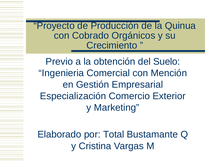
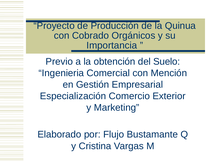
Crecimiento: Crecimiento -> Importancia
Total: Total -> Flujo
